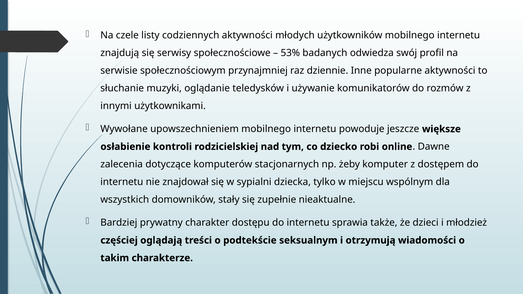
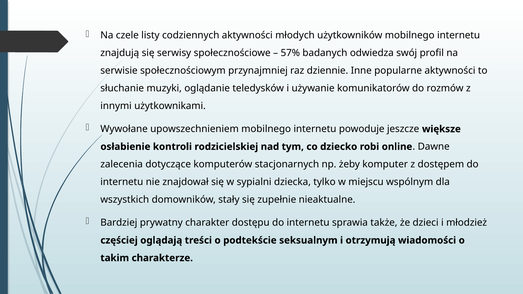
53%: 53% -> 57%
